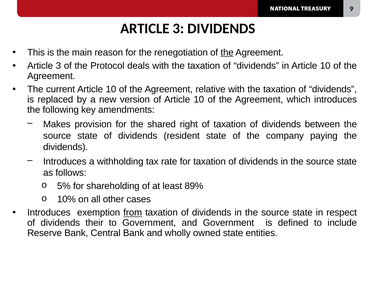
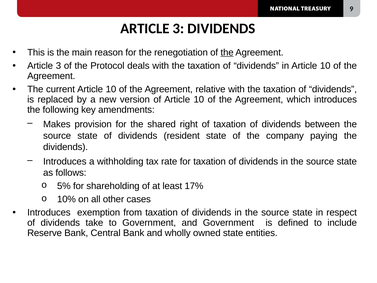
89%: 89% -> 17%
from underline: present -> none
their: their -> take
